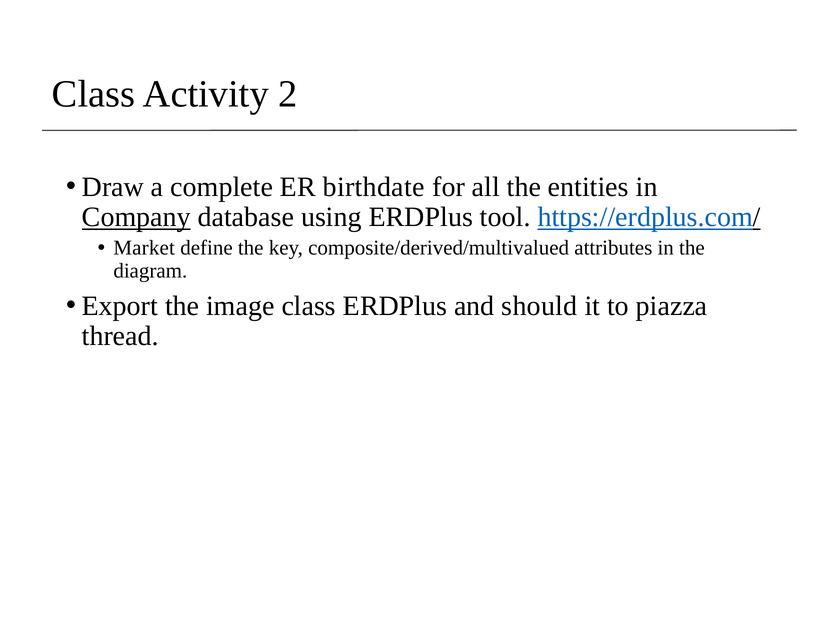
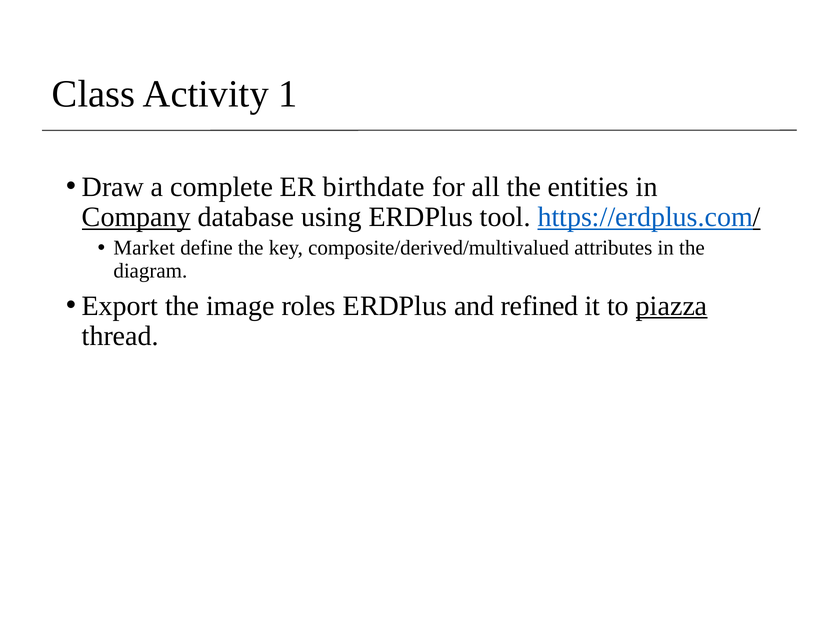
2: 2 -> 1
image class: class -> roles
should: should -> refined
piazza underline: none -> present
